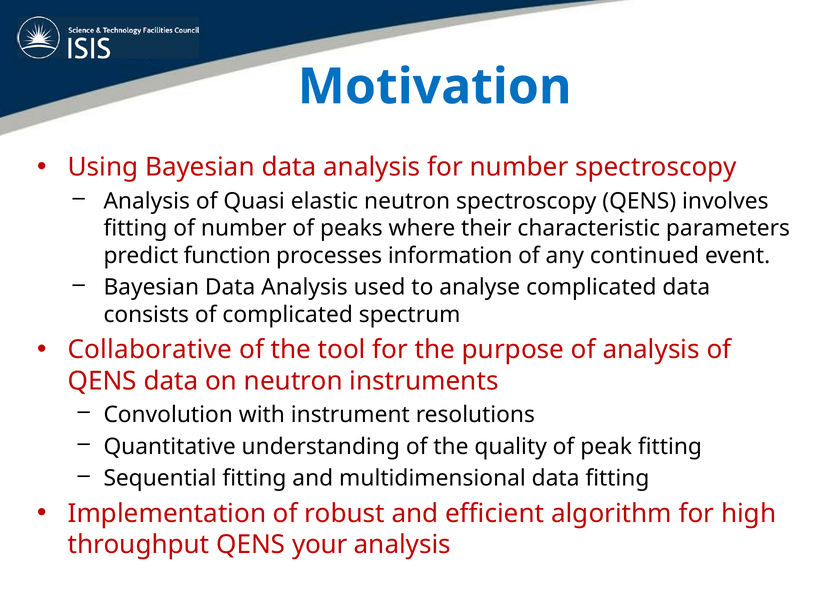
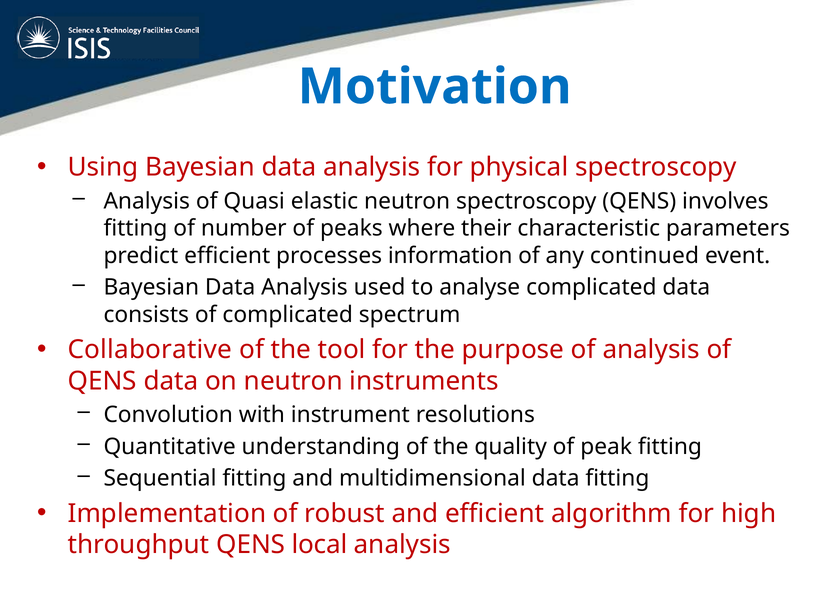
for number: number -> physical
predict function: function -> efficient
your: your -> local
